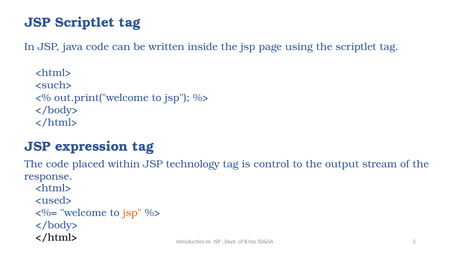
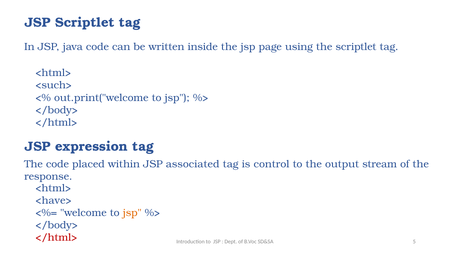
technology: technology -> associated
<used>: <used> -> <have>
</html> at (56, 238) colour: black -> red
